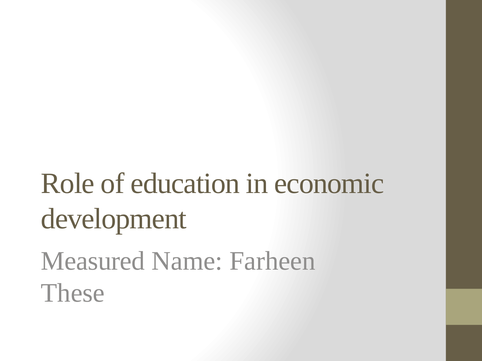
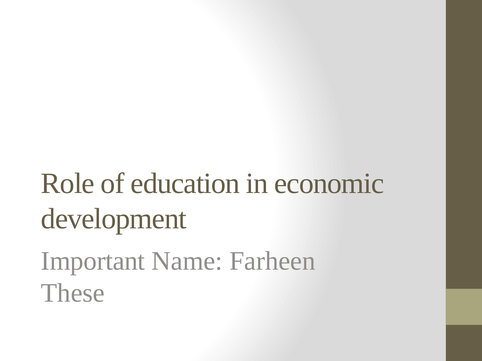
Measured: Measured -> Important
